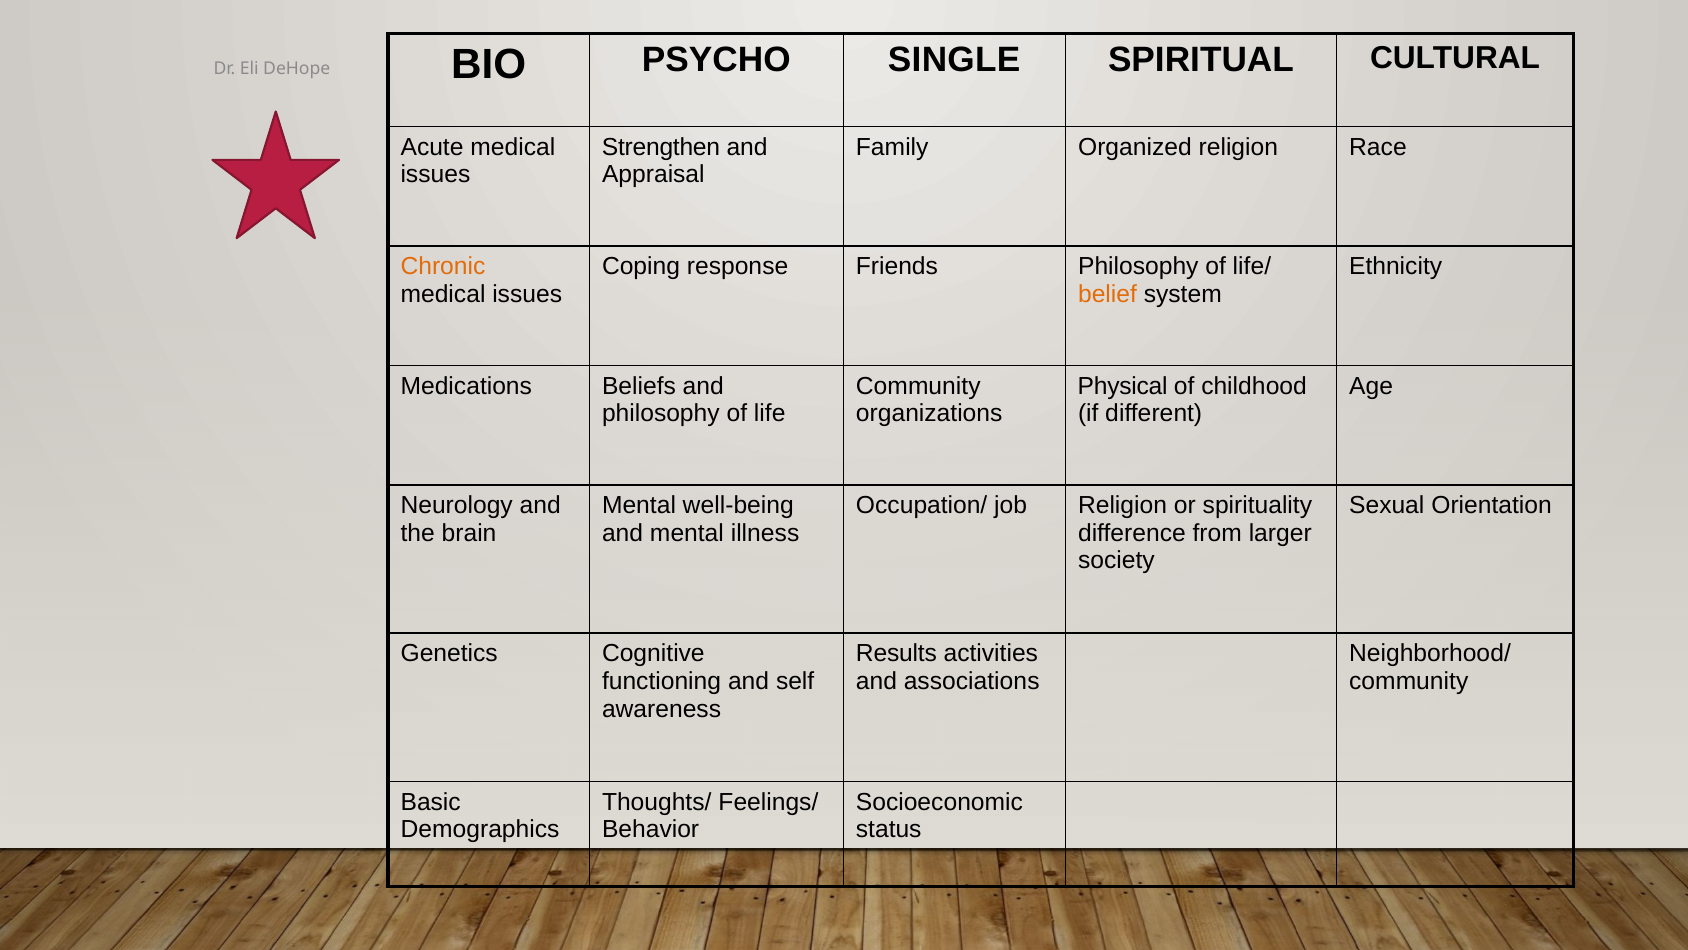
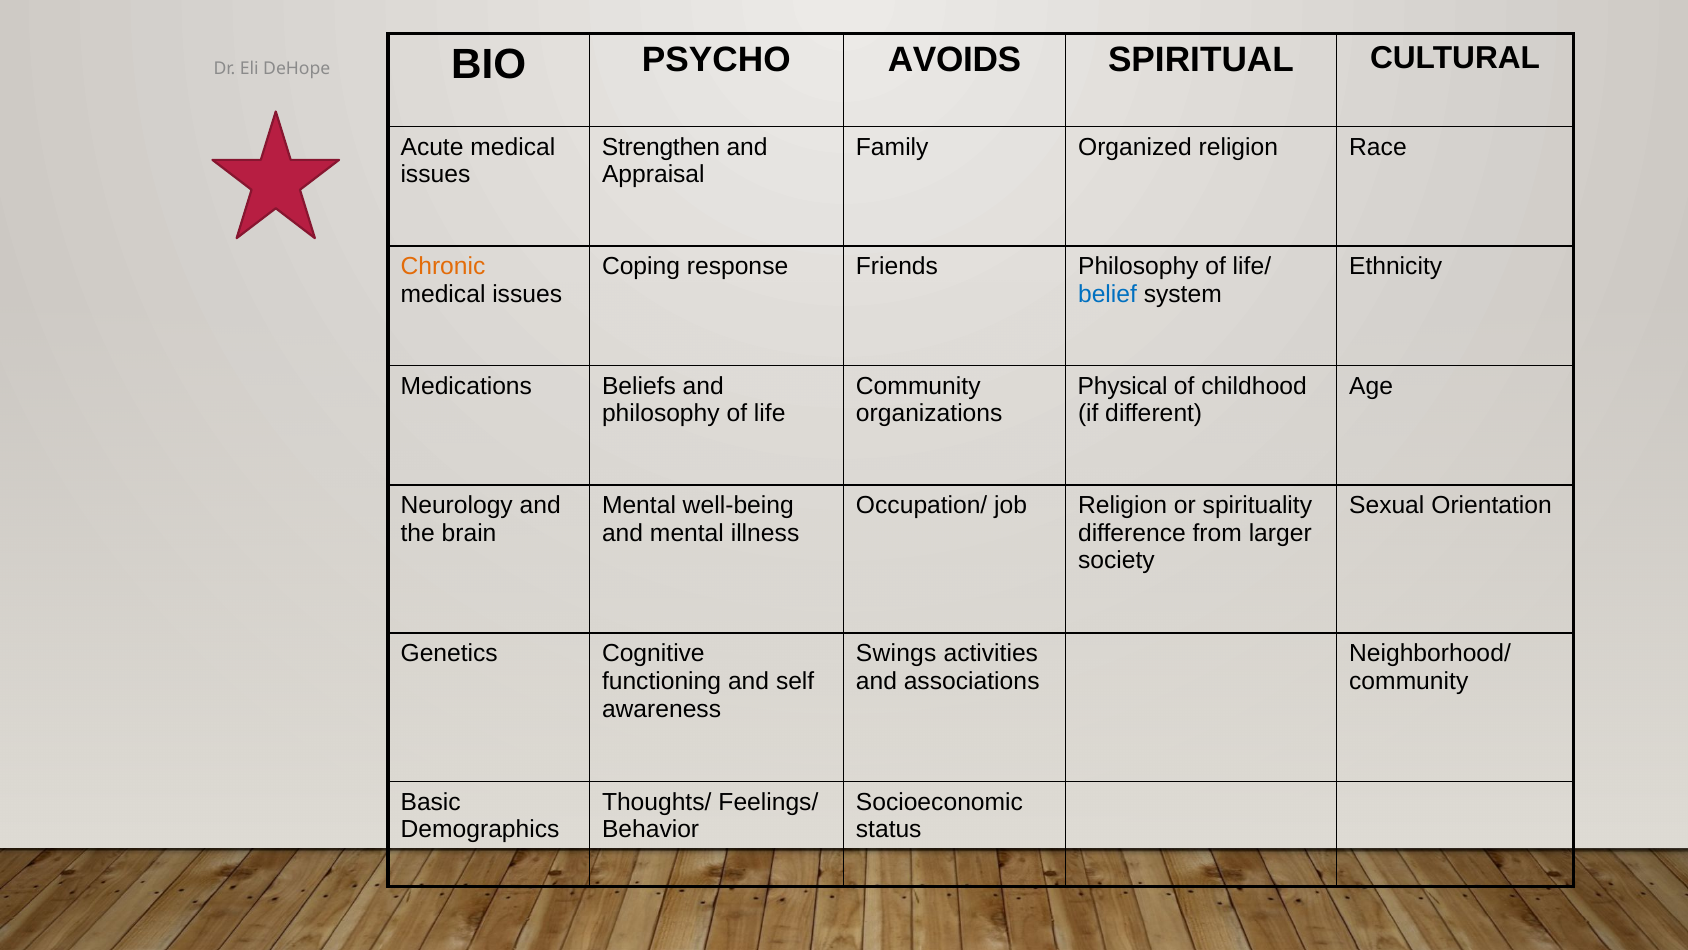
SINGLE: SINGLE -> AVOIDS
belief colour: orange -> blue
Results: Results -> Swings
